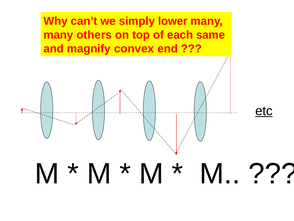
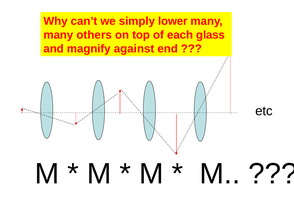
same: same -> glass
convex: convex -> against
etc underline: present -> none
